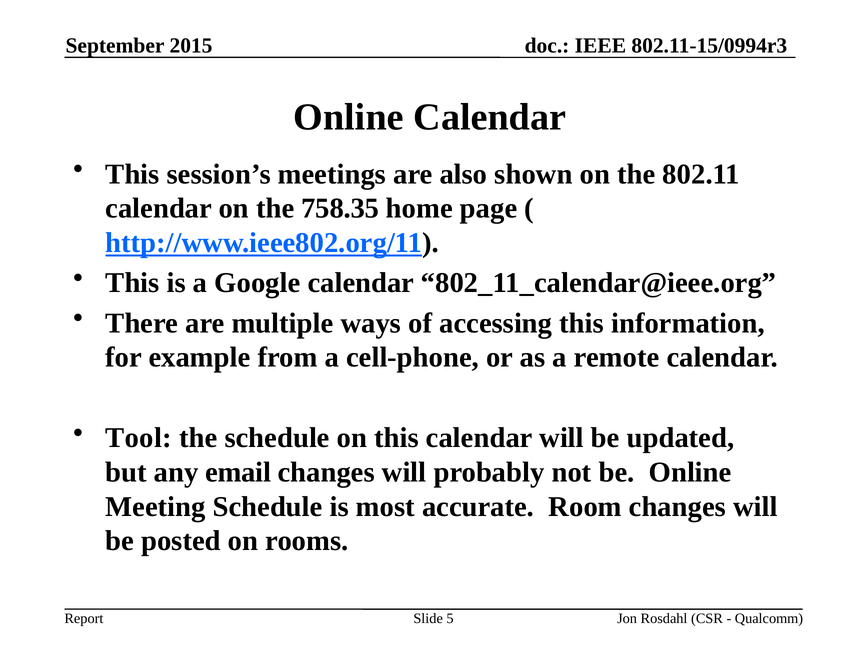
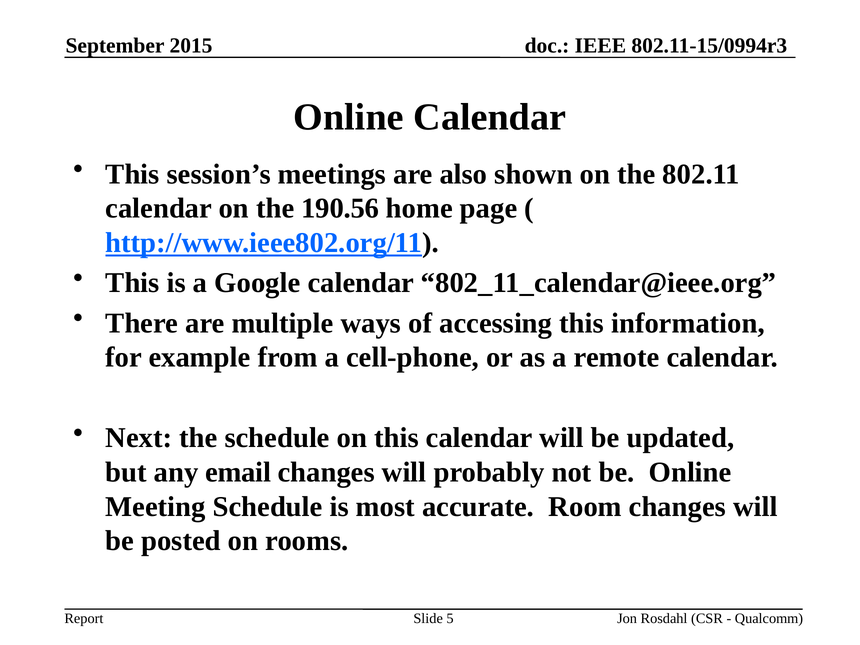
758.35: 758.35 -> 190.56
Tool: Tool -> Next
